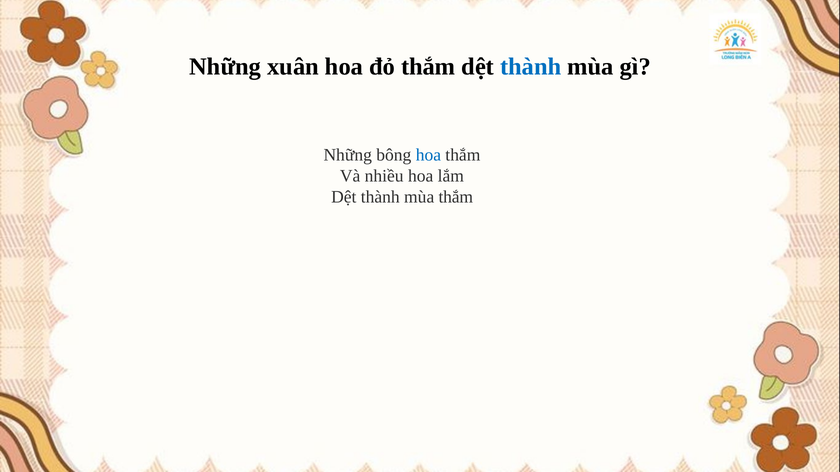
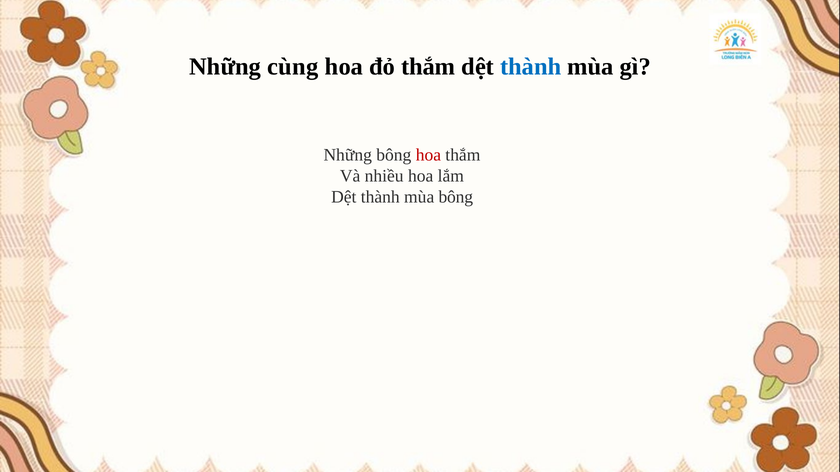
xuân: xuân -> cùng
hoa at (428, 155) colour: blue -> red
mùa thắm: thắm -> bông
